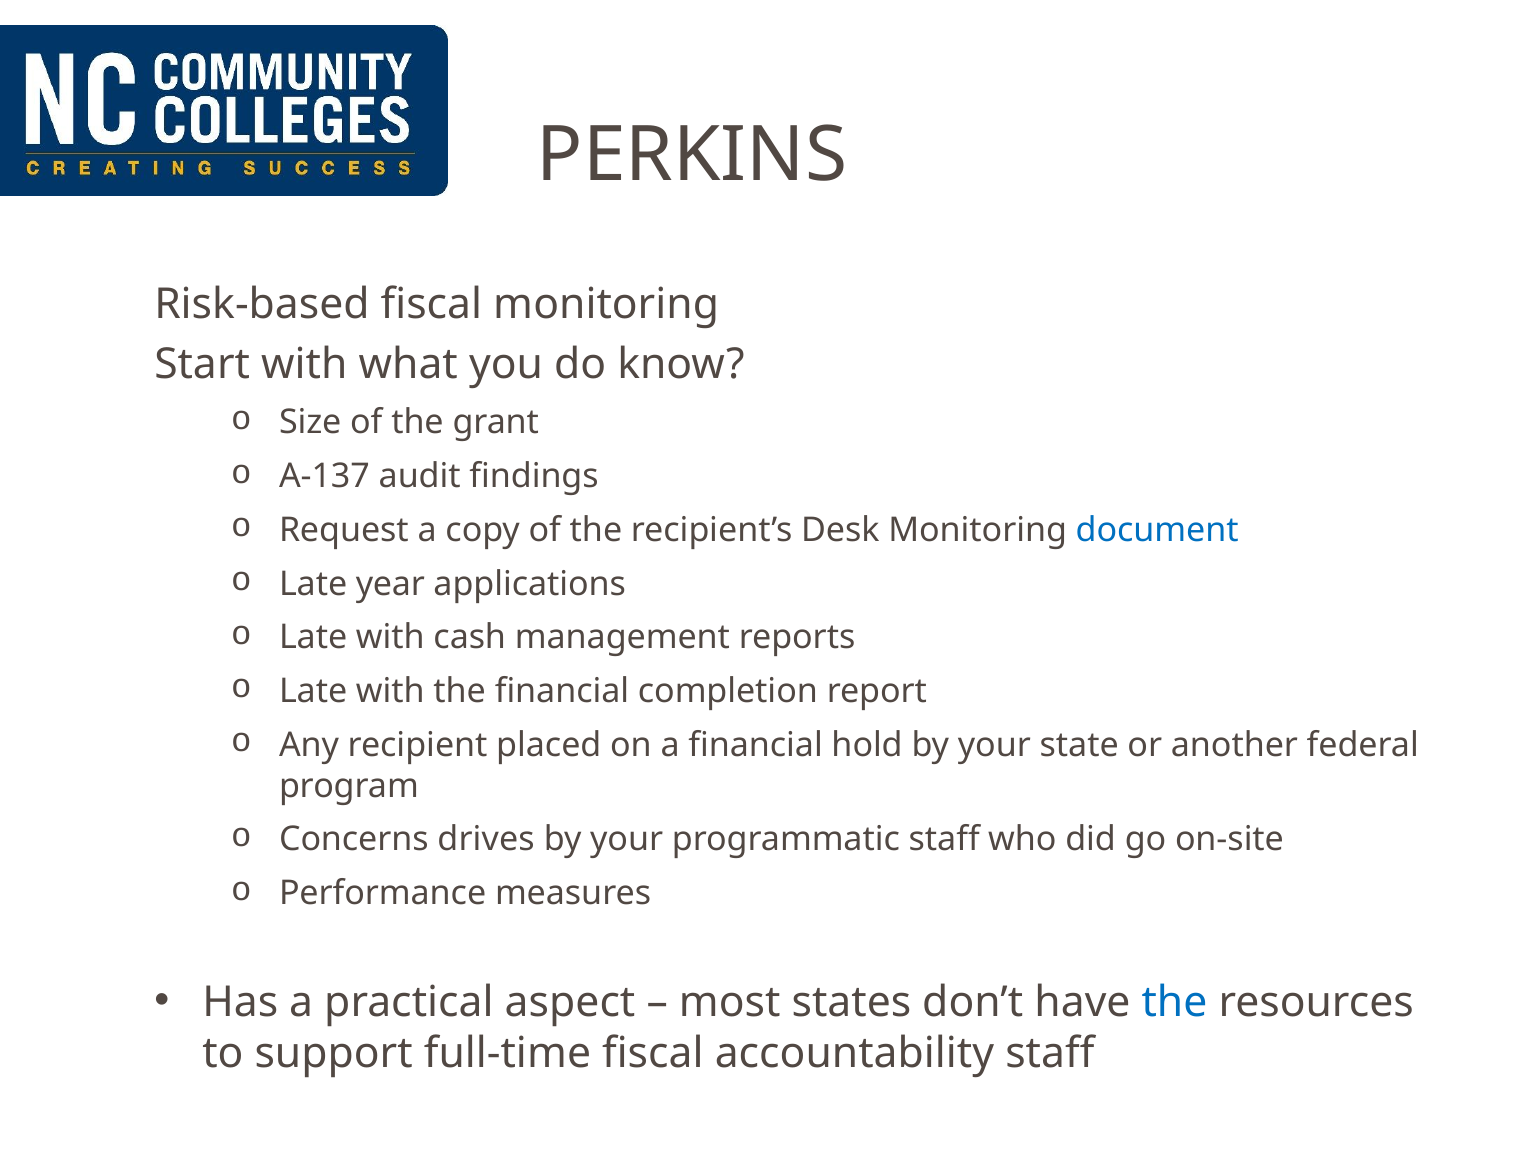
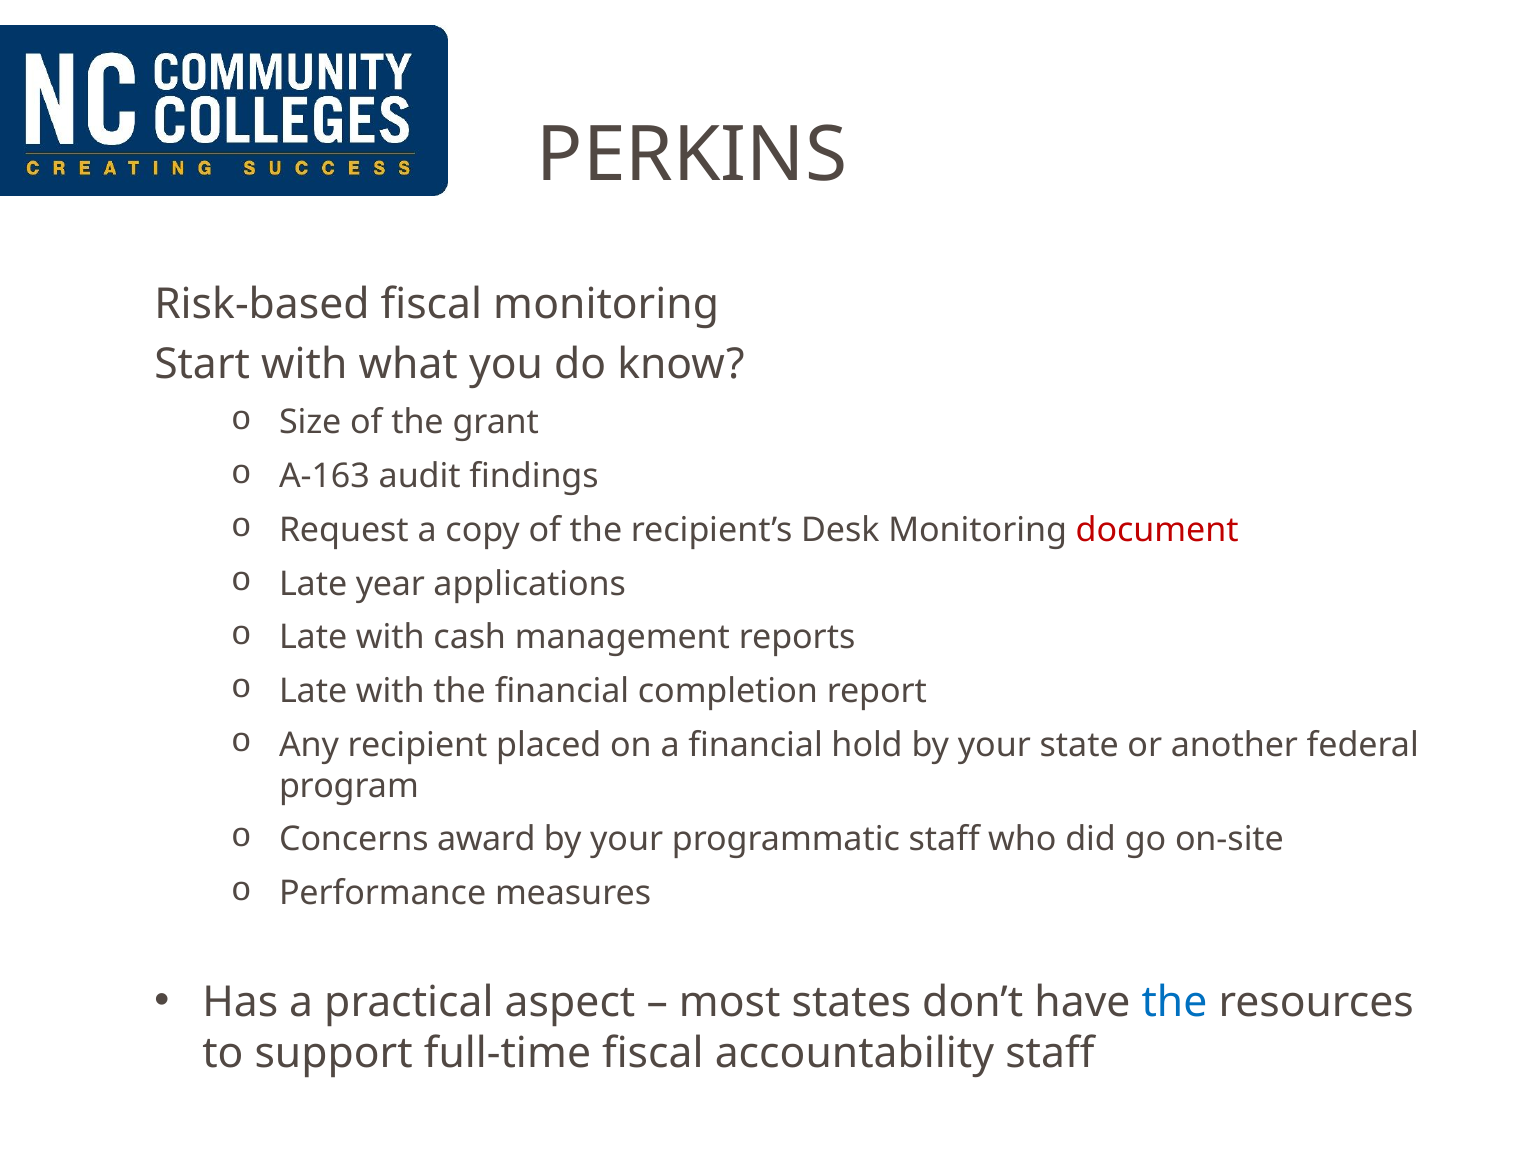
A-137: A-137 -> A-163
document colour: blue -> red
drives: drives -> award
